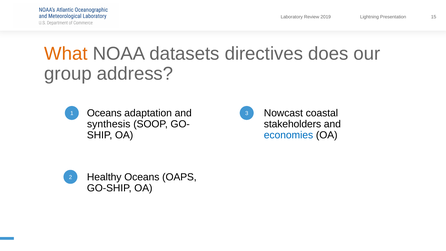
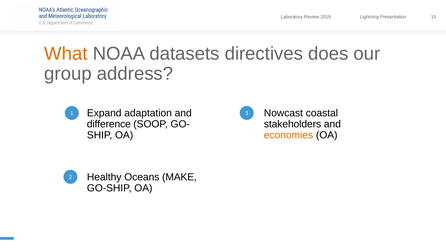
Oceans at (104, 113): Oceans -> Expand
synthesis: synthesis -> difference
economies colour: blue -> orange
OAPS: OAPS -> MAKE
